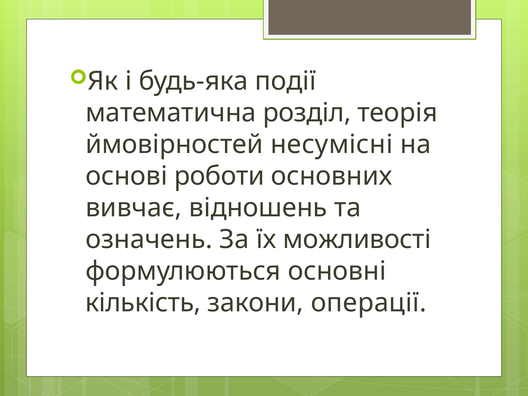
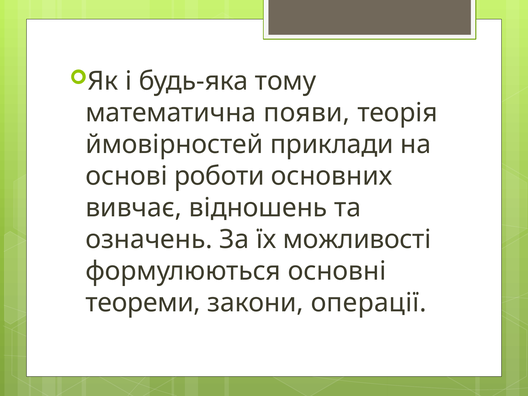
події: події -> тому
розділ: розділ -> появи
несумісні: несумісні -> приклади
кількість: кількість -> теореми
